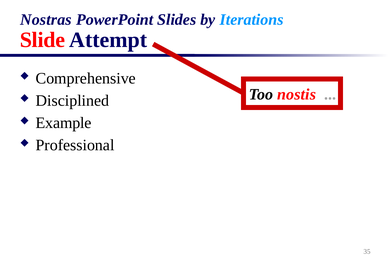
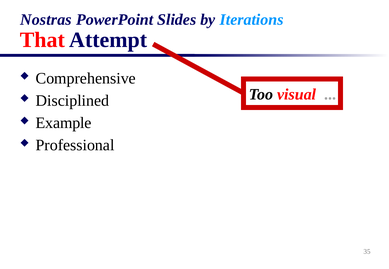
Slide: Slide -> That
nostis: nostis -> visual
